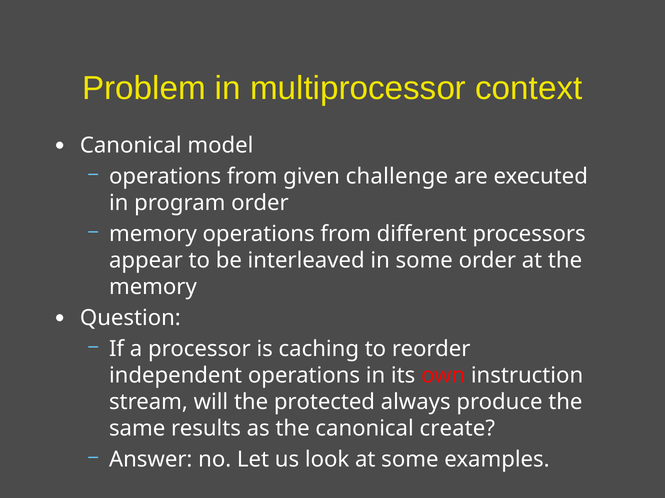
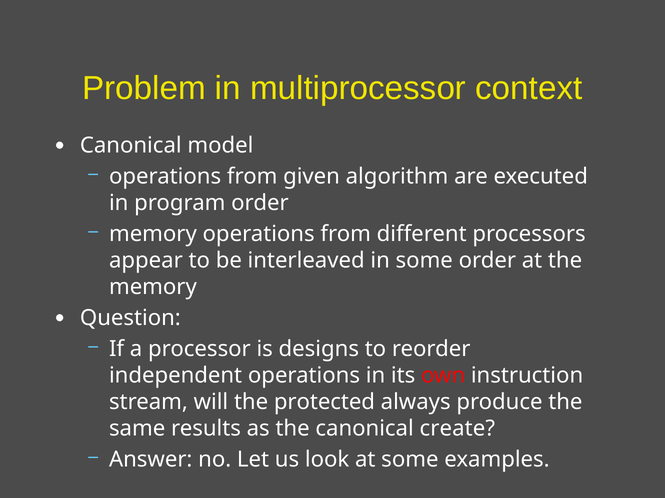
challenge: challenge -> algorithm
caching: caching -> designs
